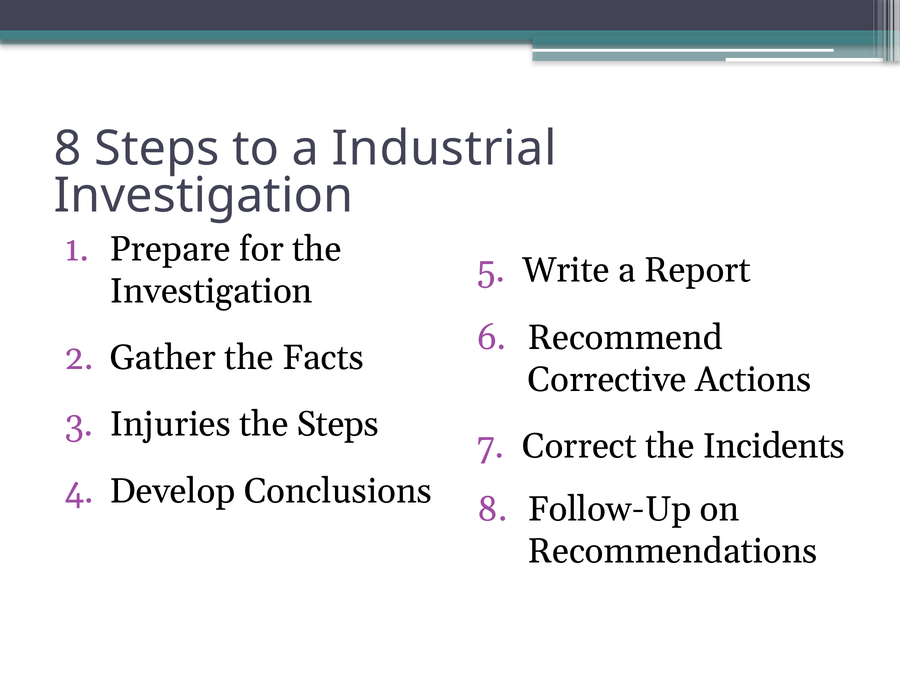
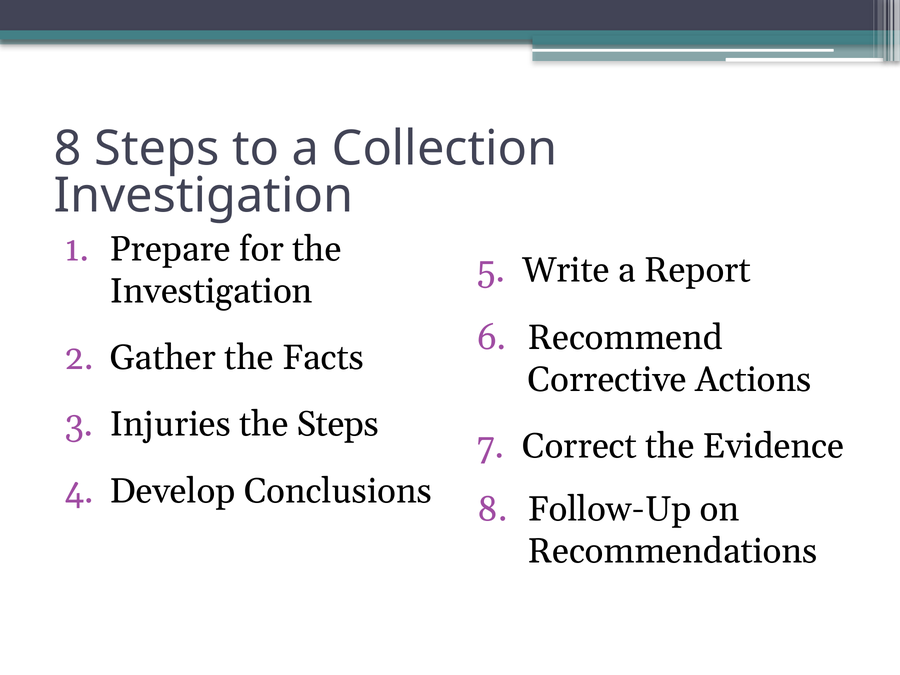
Industrial: Industrial -> Collection
Incidents: Incidents -> Evidence
